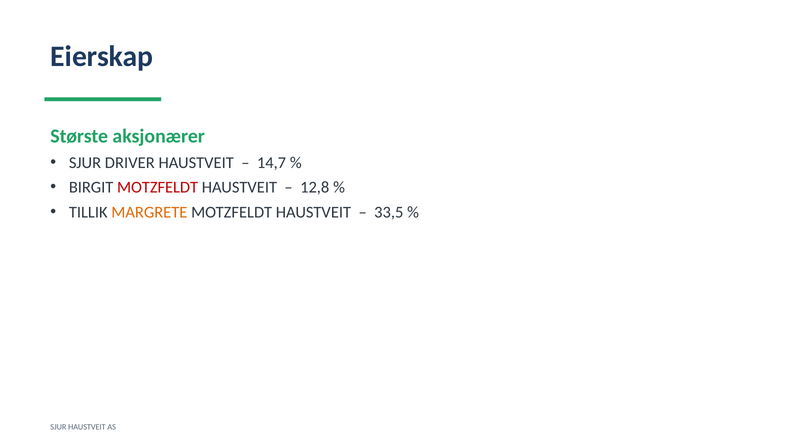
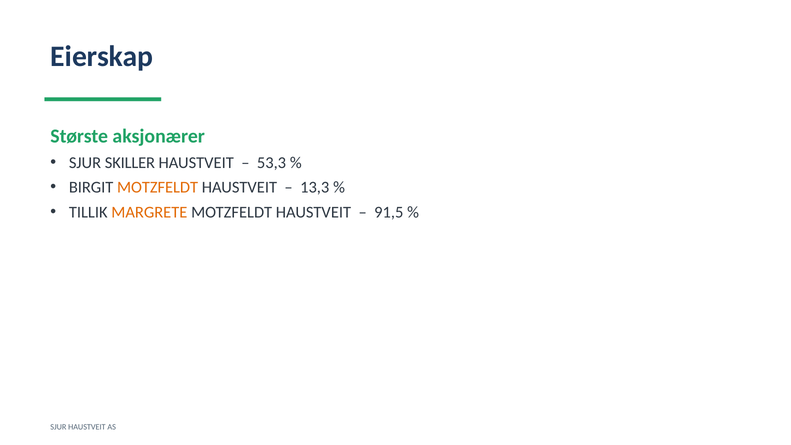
DRIVER: DRIVER -> SKILLER
14,7: 14,7 -> 53,3
MOTZFELDT at (158, 187) colour: red -> orange
12,8: 12,8 -> 13,3
33,5: 33,5 -> 91,5
